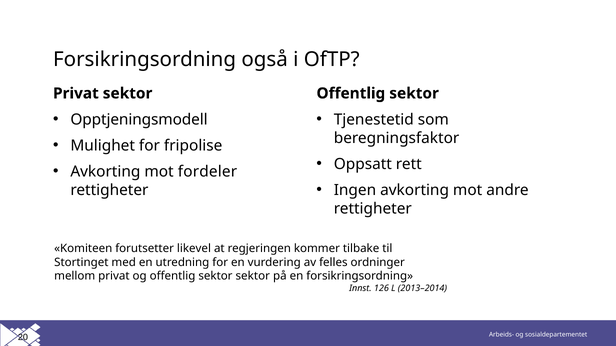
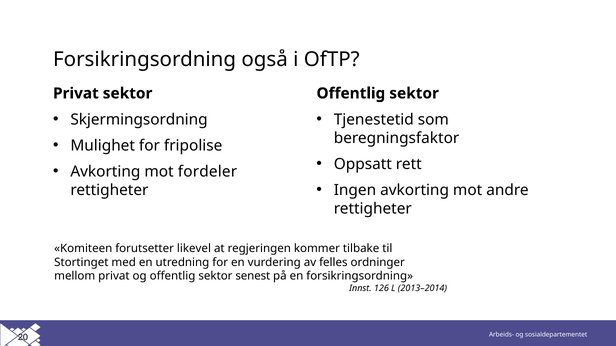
Opptjeningsmodell: Opptjeningsmodell -> Skjermingsordning
sektor sektor: sektor -> senest
